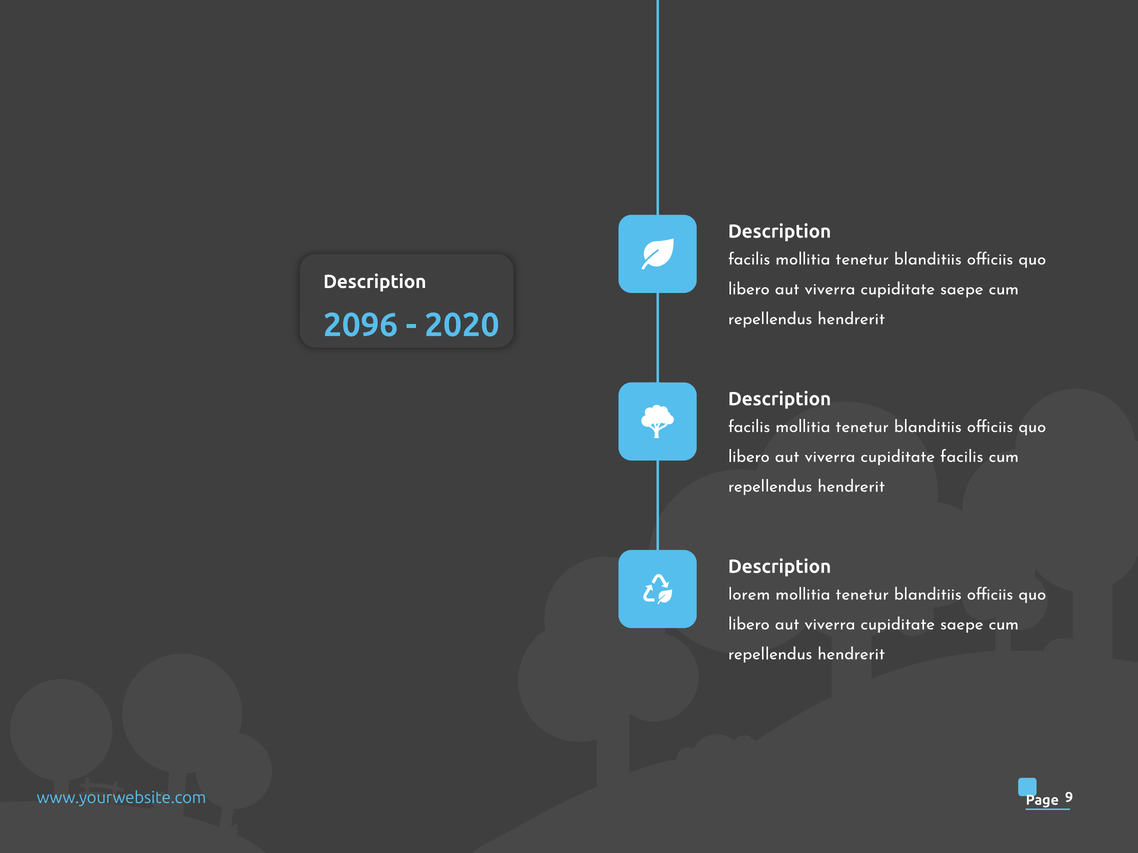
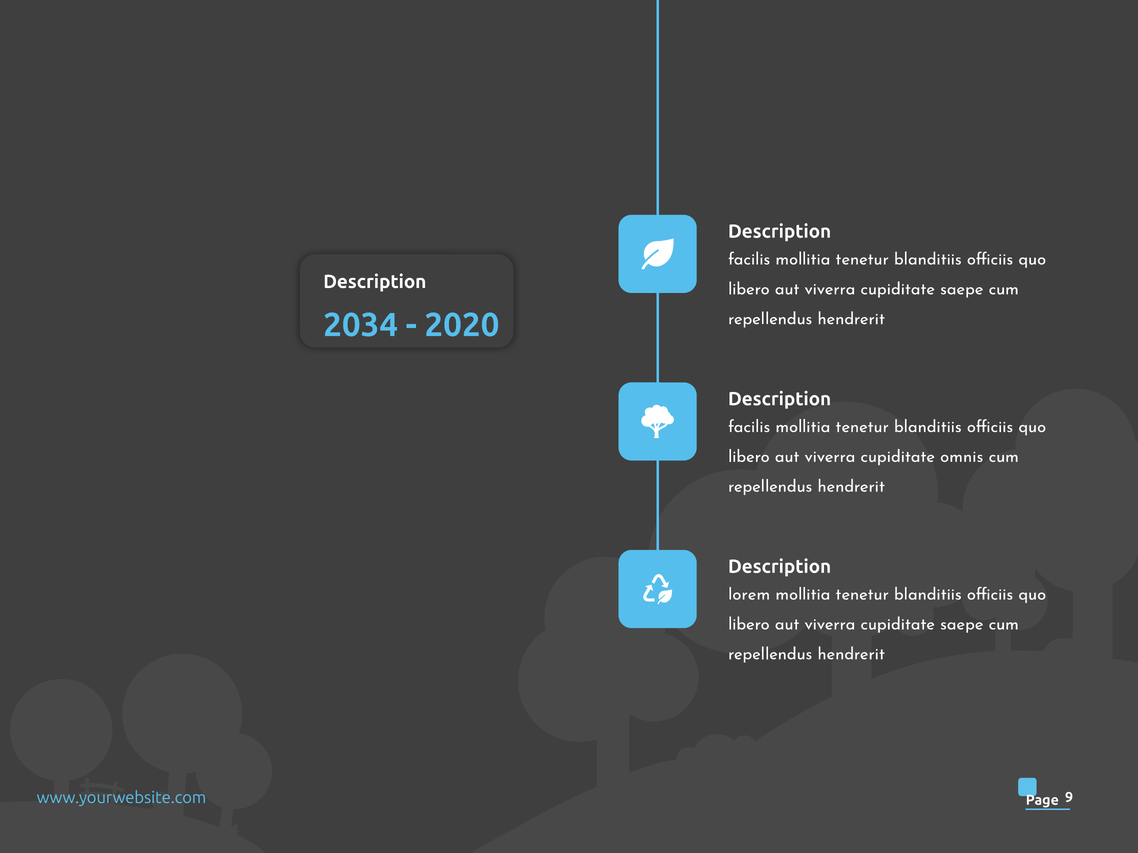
2096: 2096 -> 2034
cupiditate facilis: facilis -> omnis
